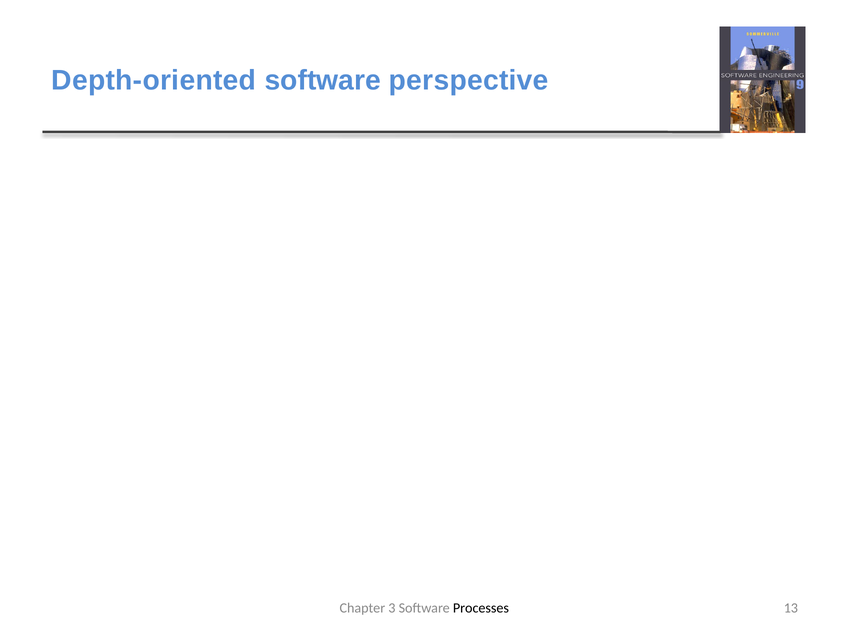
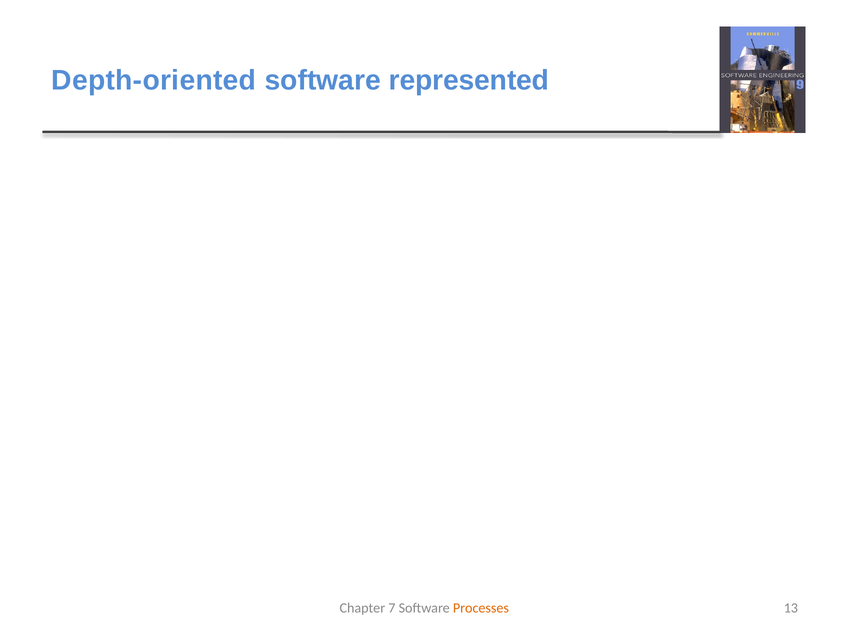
perspective: perspective -> represented
Chapter 3: 3 -> 7
Processes colour: black -> orange
